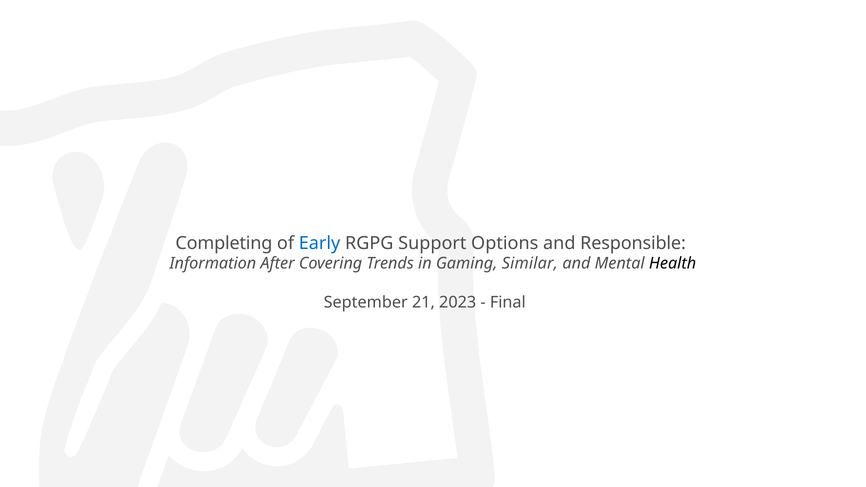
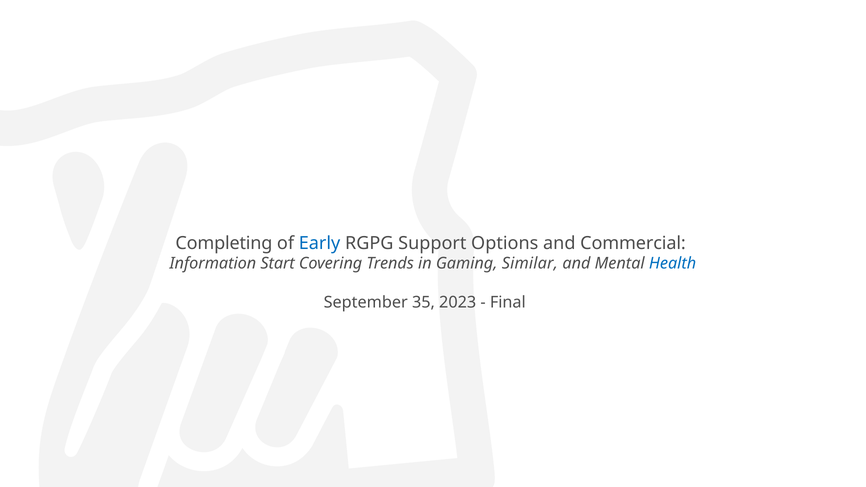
Responsible: Responsible -> Commercial
After: After -> Start
Health colour: black -> blue
21: 21 -> 35
